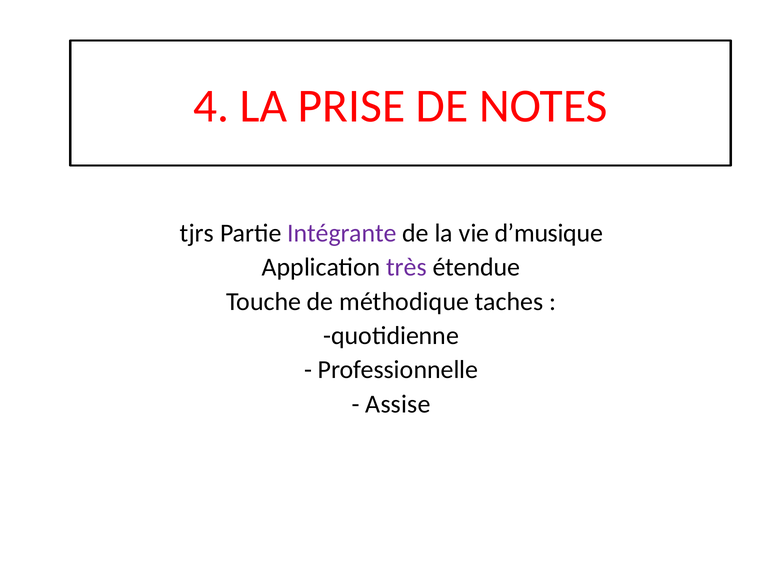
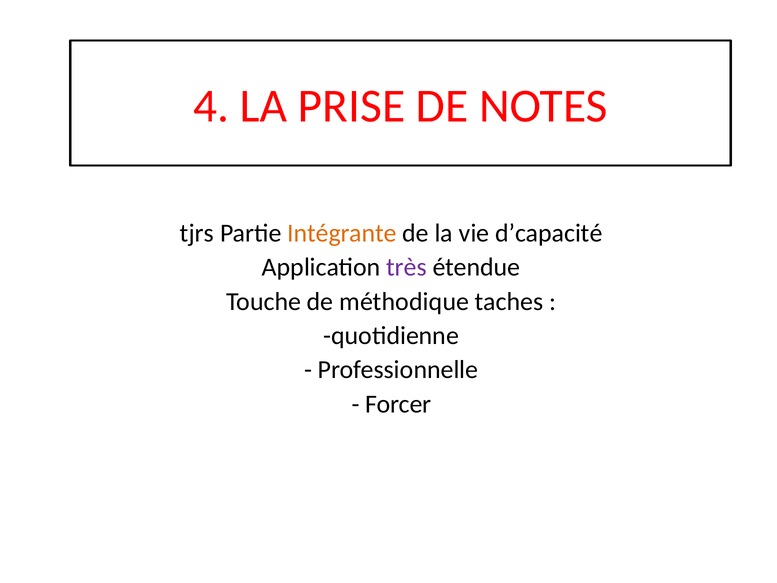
Intégrante colour: purple -> orange
d’musique: d’musique -> d’capacité
Assise: Assise -> Forcer
